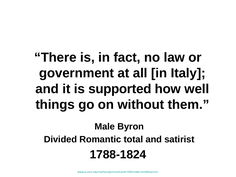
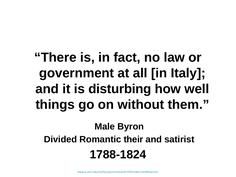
supported: supported -> disturbing
total: total -> their
